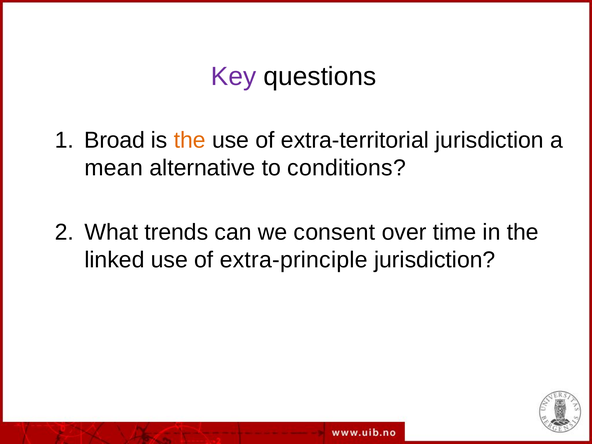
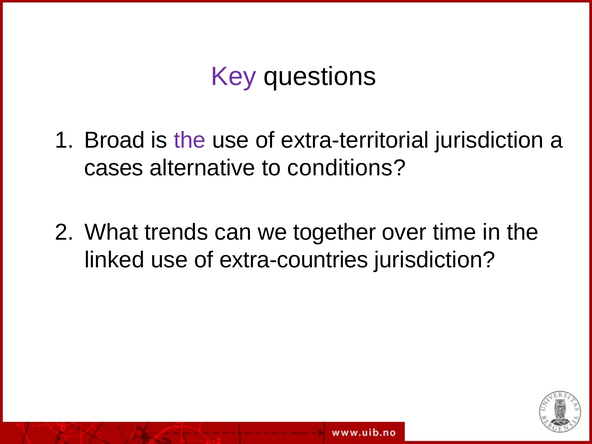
the at (190, 140) colour: orange -> purple
mean: mean -> cases
consent: consent -> together
extra-principle: extra-principle -> extra-countries
